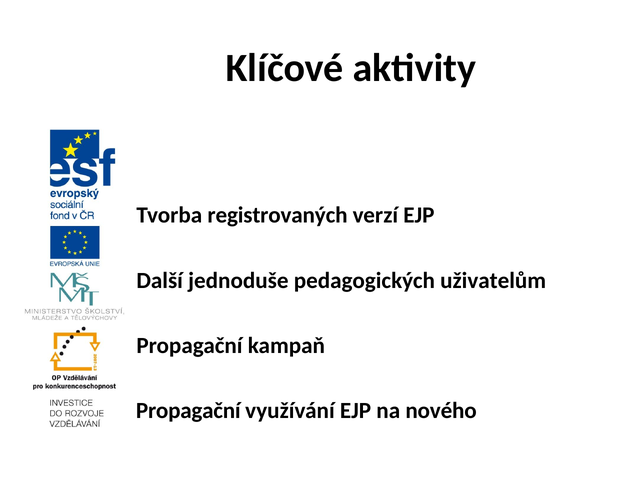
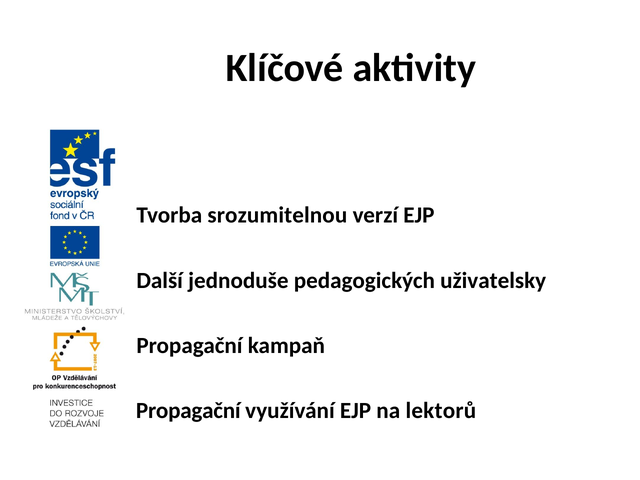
registrovaných: registrovaných -> srozumitelnou
uživatelům: uživatelům -> uživatelsky
nového: nového -> lektorů
